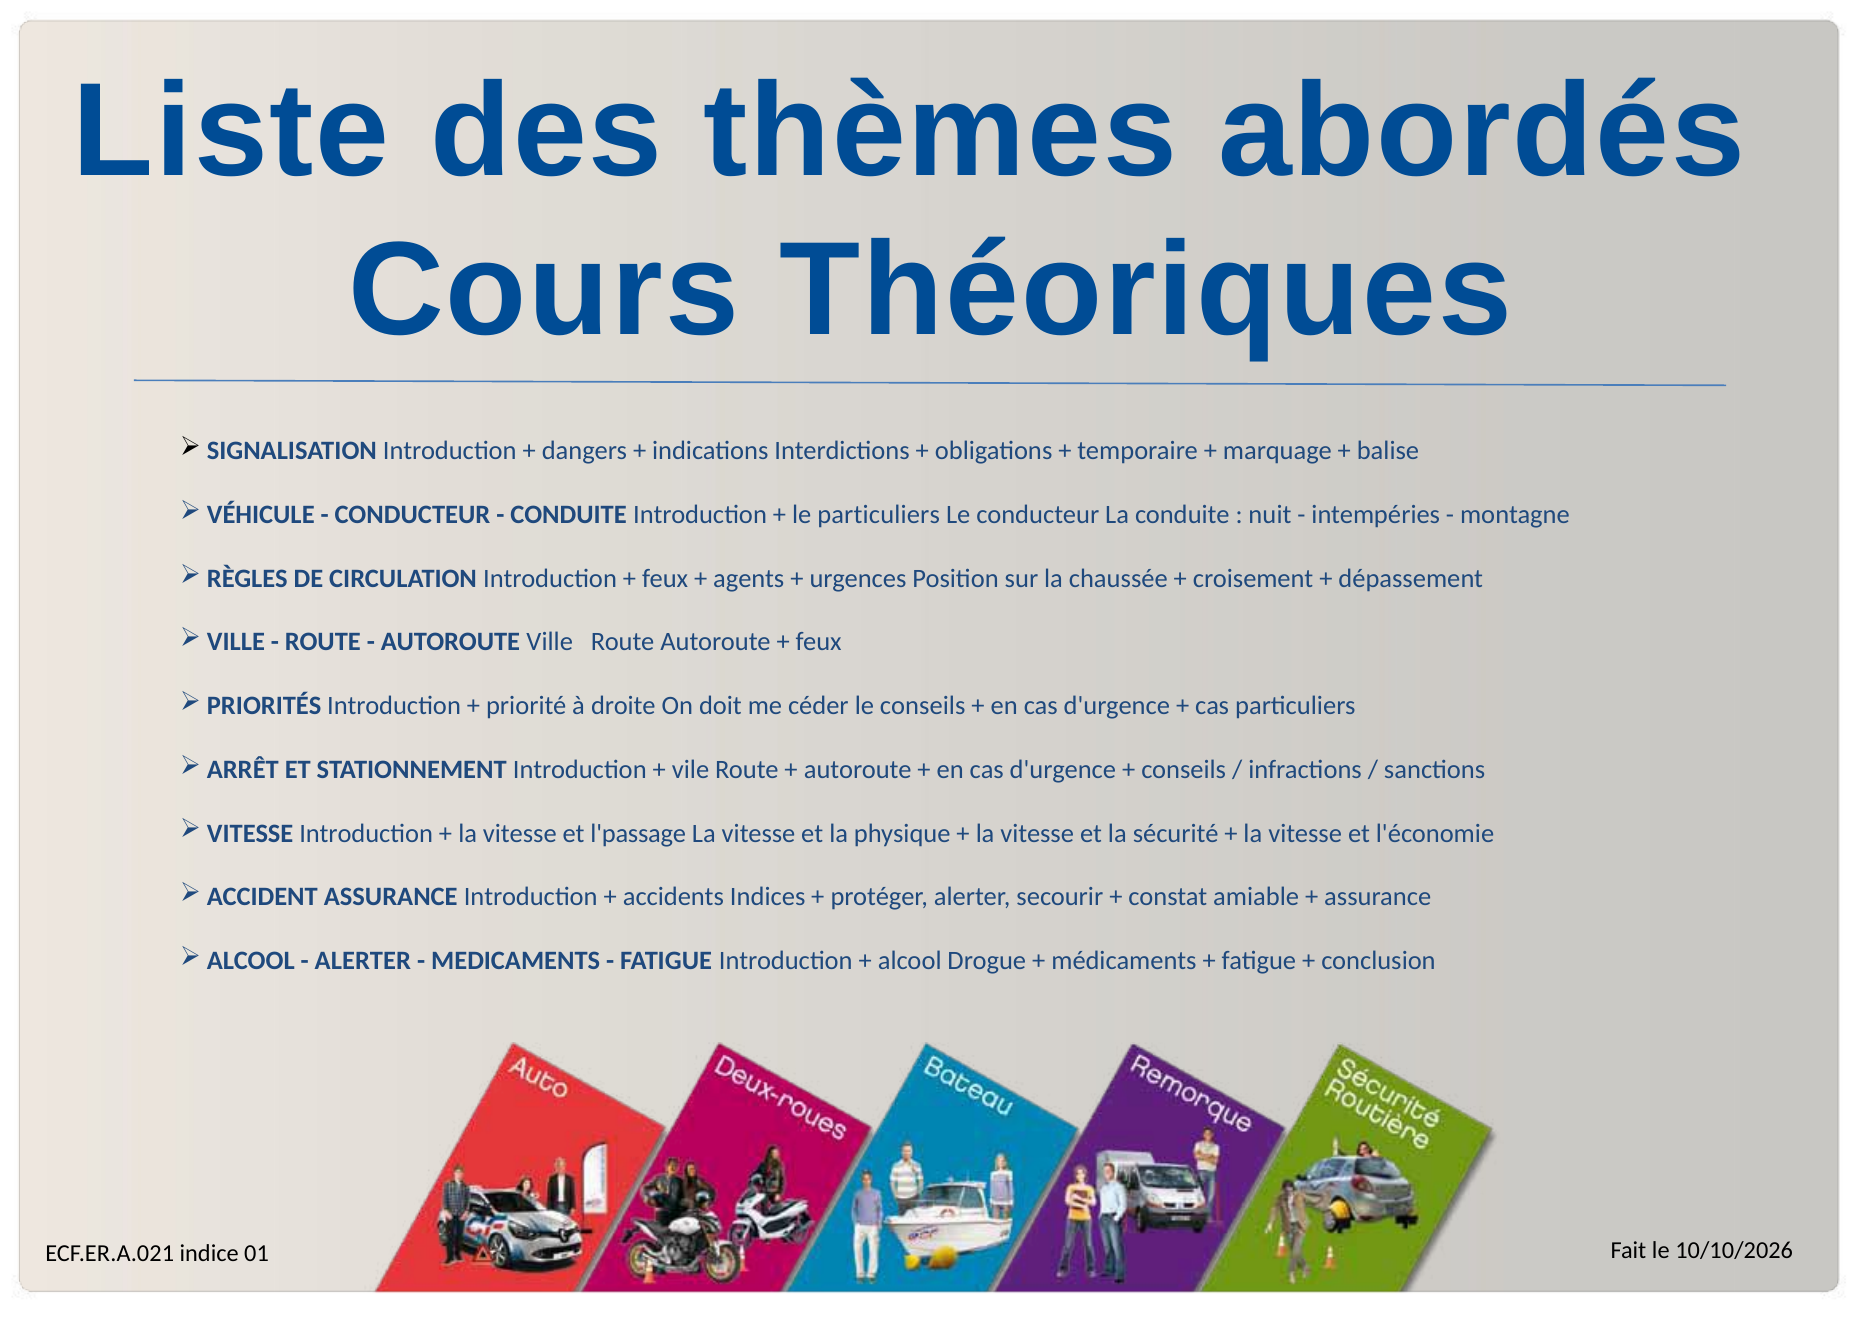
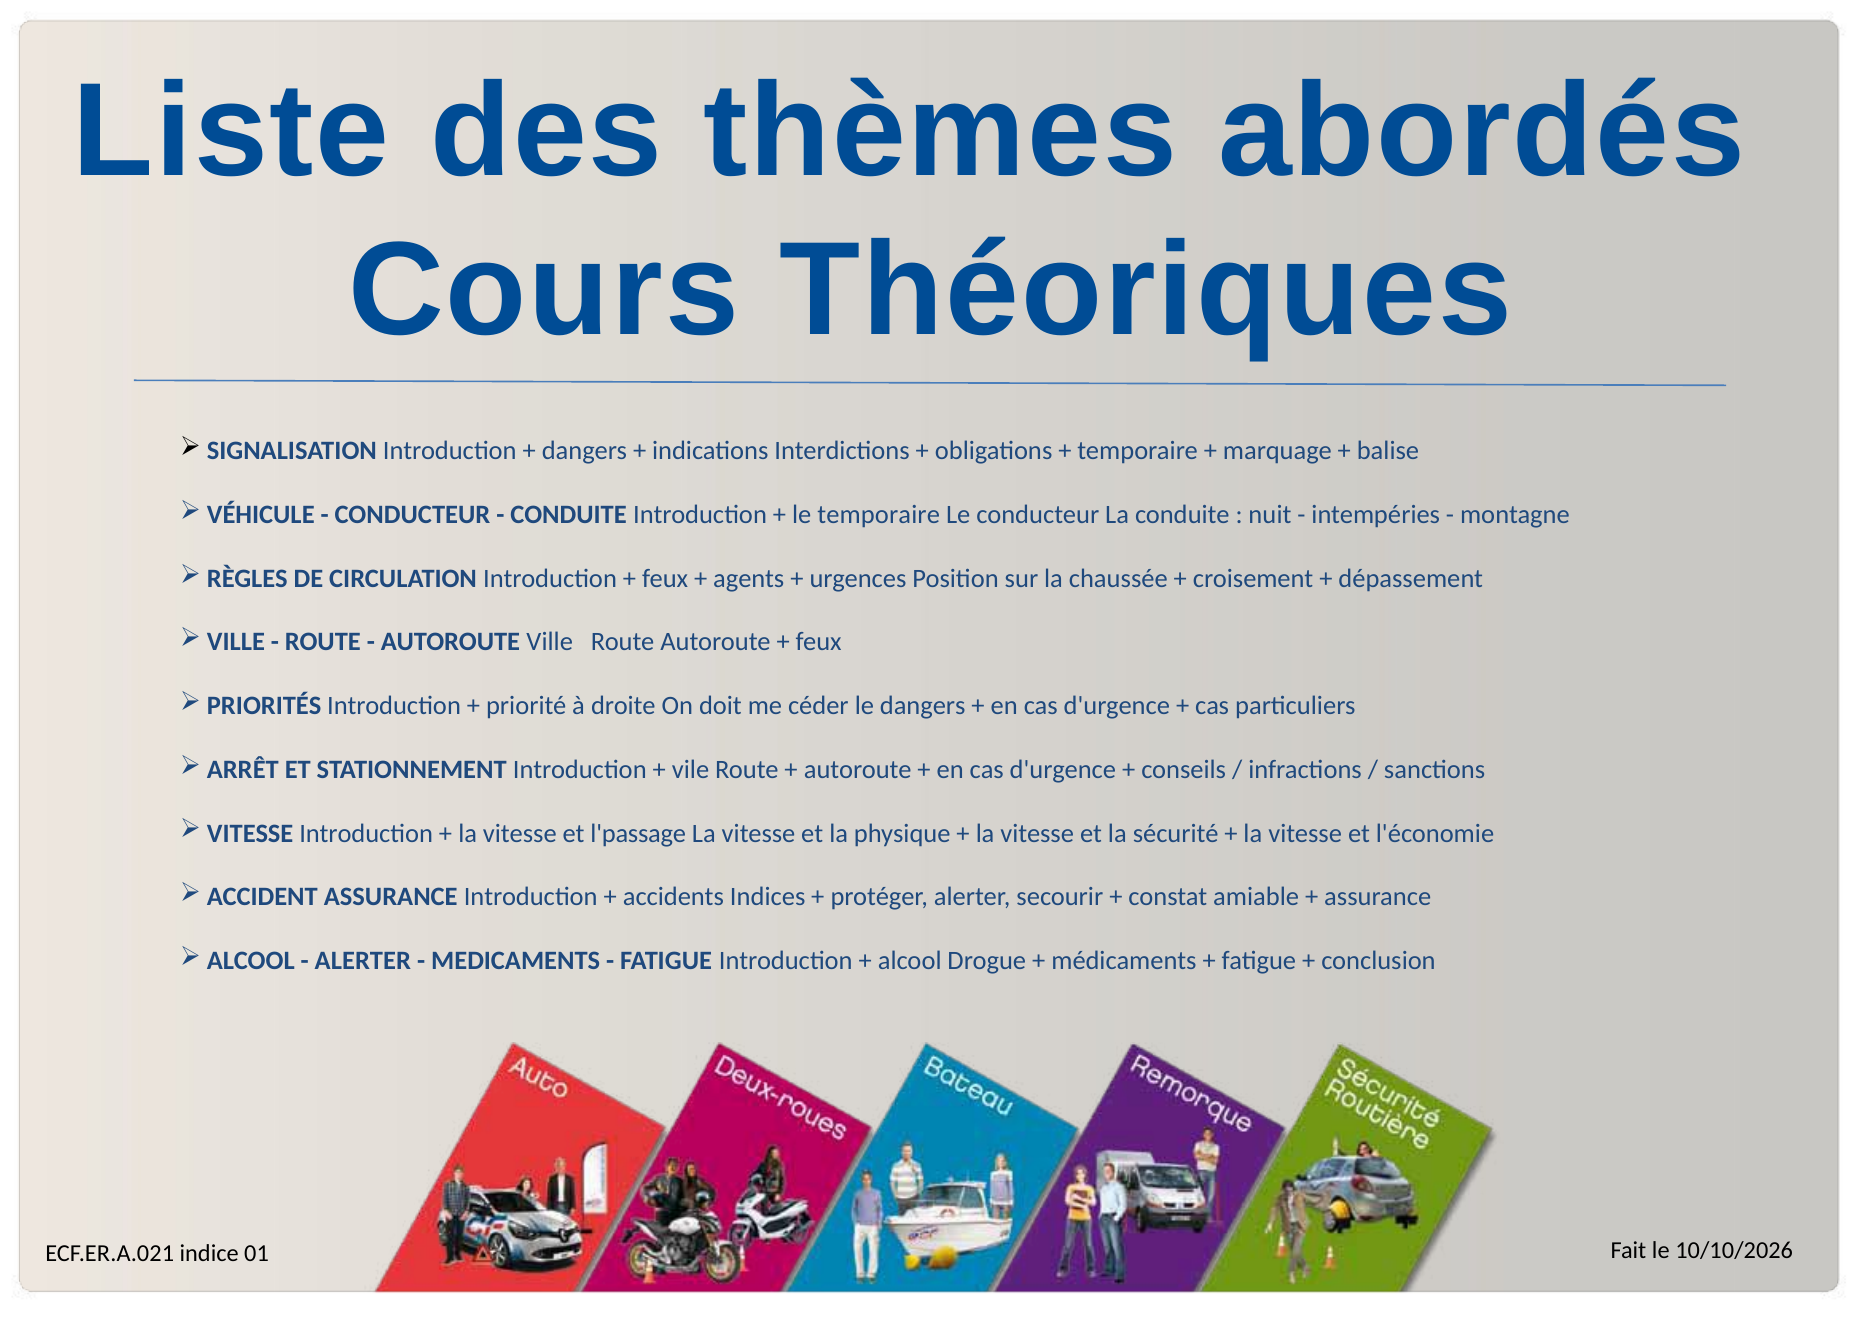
le particuliers: particuliers -> temporaire
le conseils: conseils -> dangers
